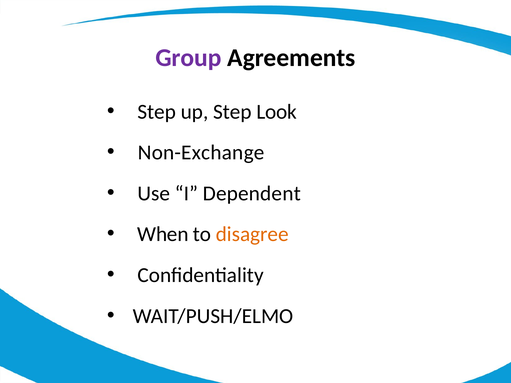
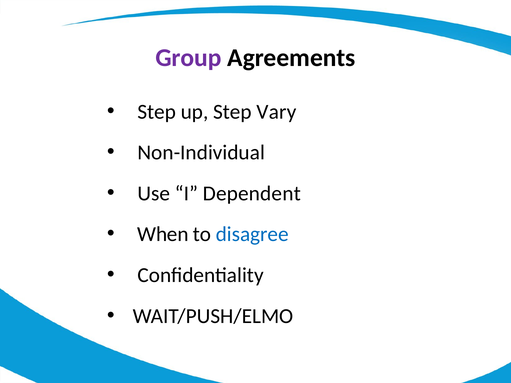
Look: Look -> Vary
Non-Exchange: Non-Exchange -> Non-Individual
disagree colour: orange -> blue
